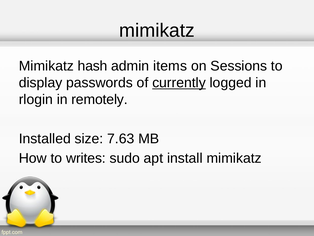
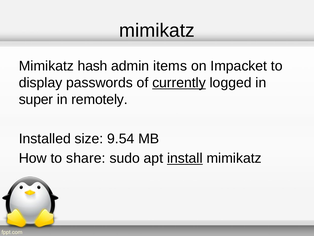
Sessions: Sessions -> Impacket
rlogin: rlogin -> super
7.63: 7.63 -> 9.54
writes: writes -> share
install underline: none -> present
